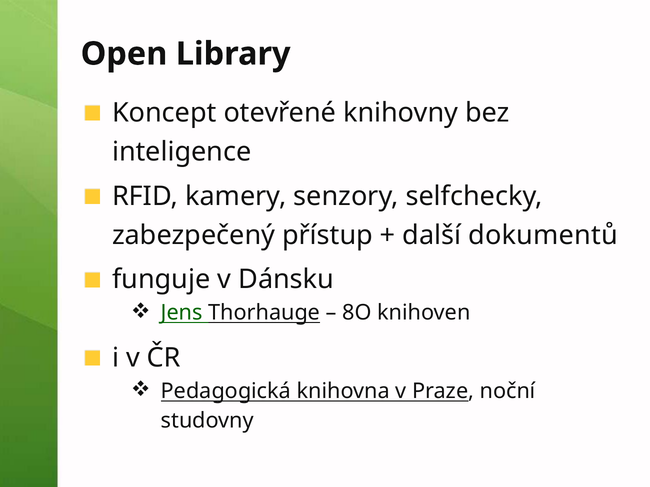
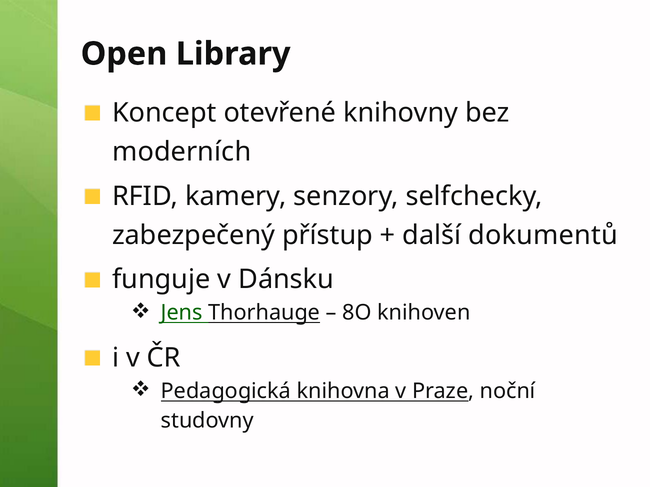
inteligence: inteligence -> moderních
